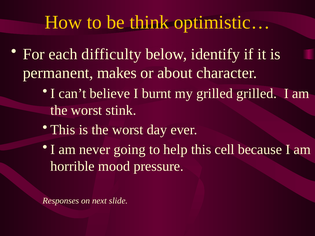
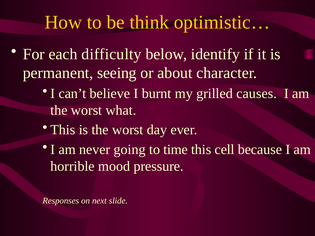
makes: makes -> seeing
grilled grilled: grilled -> causes
stink: stink -> what
help: help -> time
